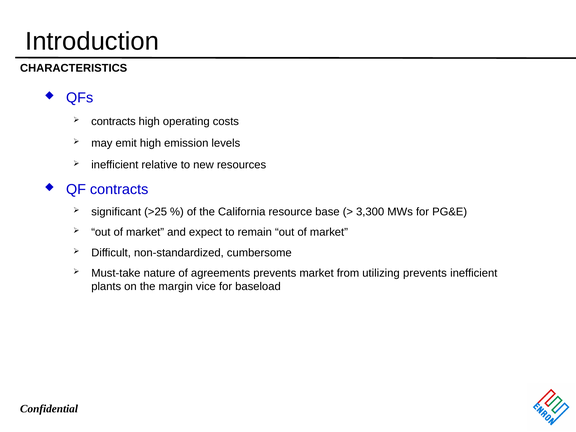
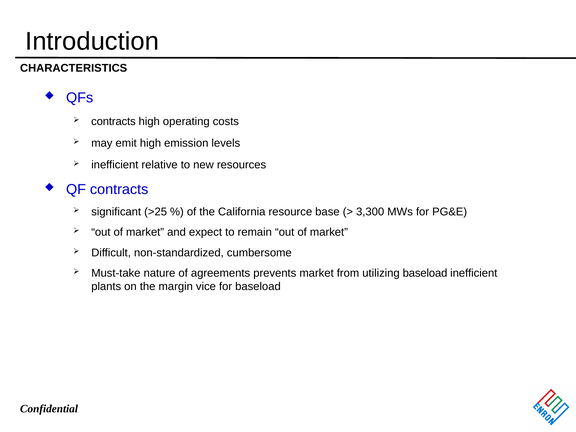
utilizing prevents: prevents -> baseload
